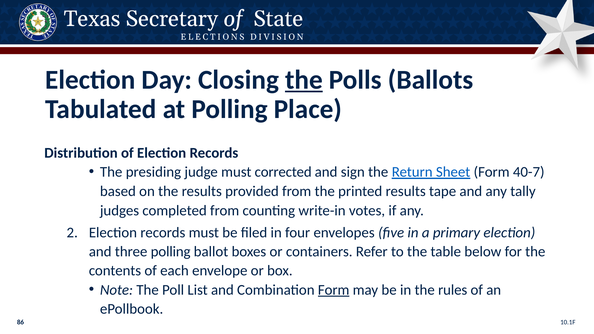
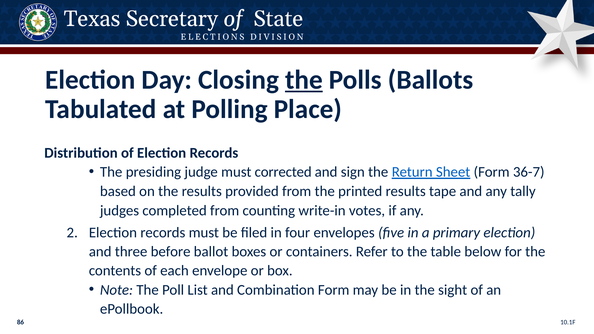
40-7: 40-7 -> 36-7
three polling: polling -> before
Form at (334, 290) underline: present -> none
rules: rules -> sight
